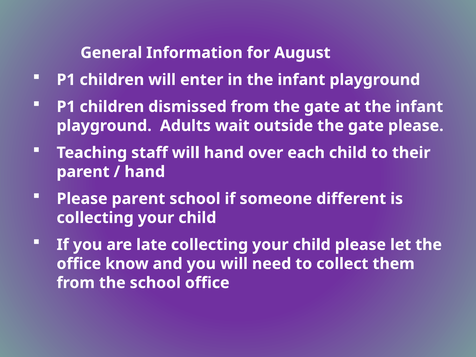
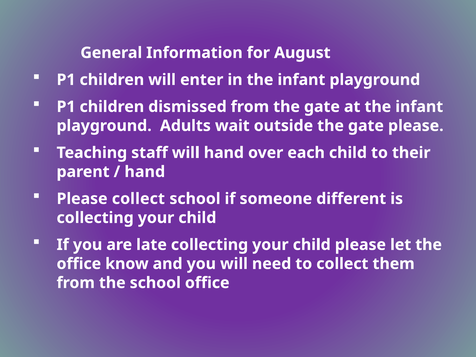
Please parent: parent -> collect
